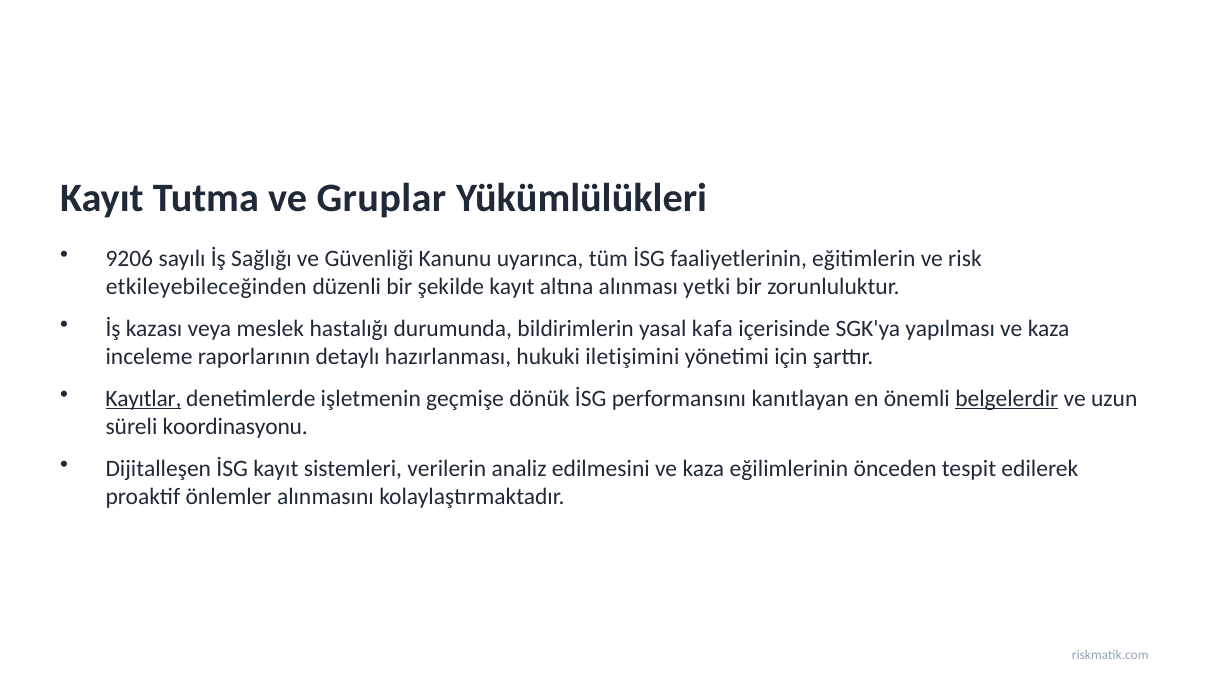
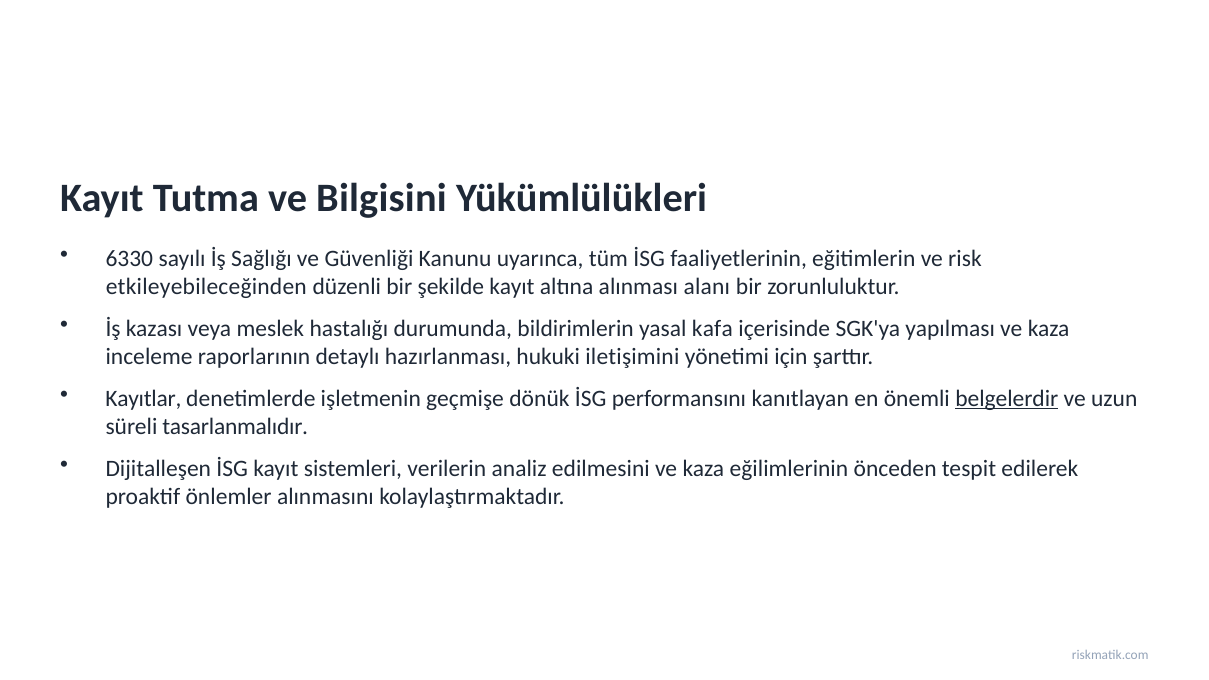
Gruplar: Gruplar -> Bilgisini
9206: 9206 -> 6330
yetki: yetki -> alanı
Kayıtlar underline: present -> none
koordinasyonu: koordinasyonu -> tasarlanmalıdır
